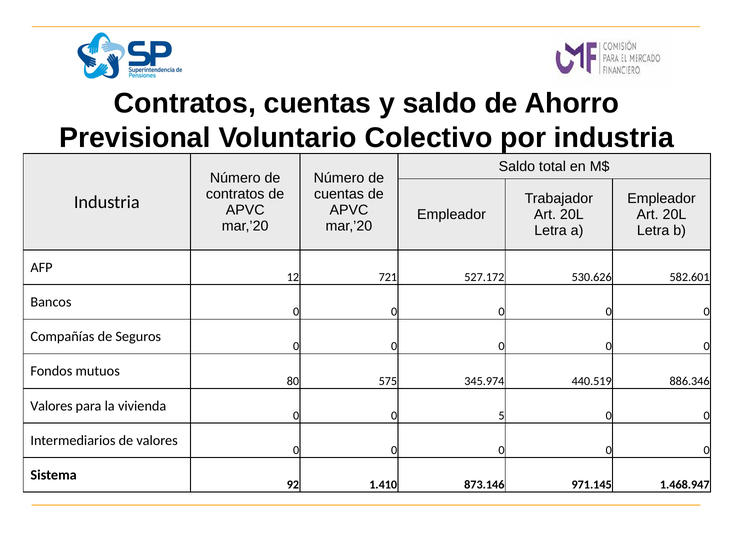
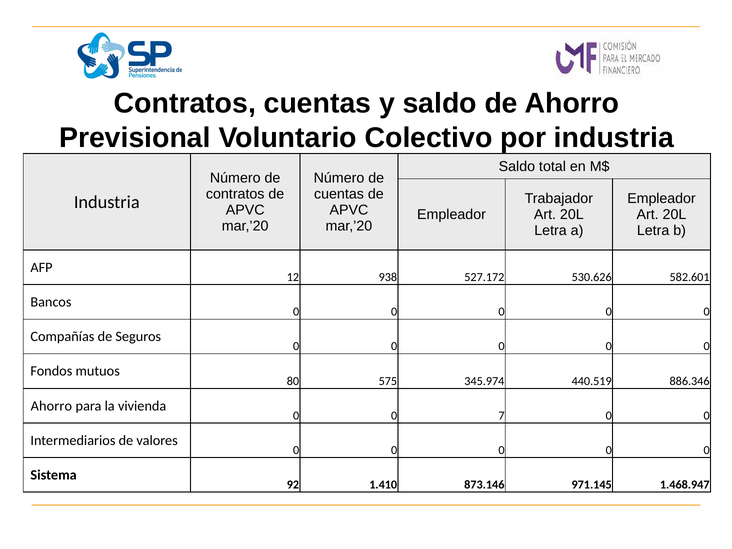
721: 721 -> 938
Valores at (51, 406): Valores -> Ahorro
5: 5 -> 7
